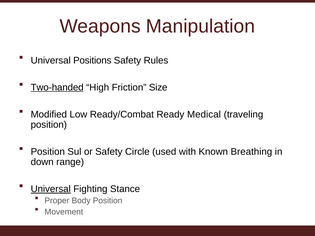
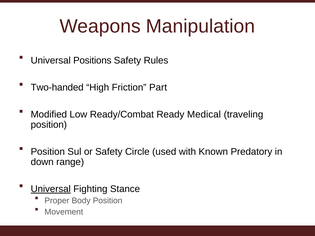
Two-handed underline: present -> none
Size: Size -> Part
Breathing: Breathing -> Predatory
